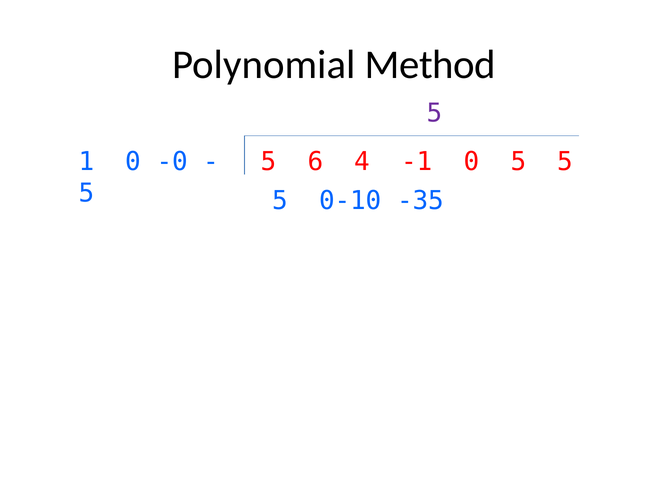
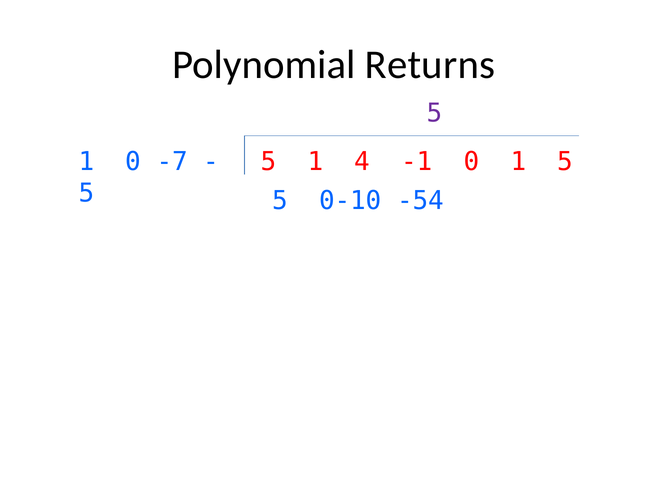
Method: Method -> Returns
-0: -0 -> -7
6 at (315, 162): 6 -> 1
0 5: 5 -> 1
-35: -35 -> -54
